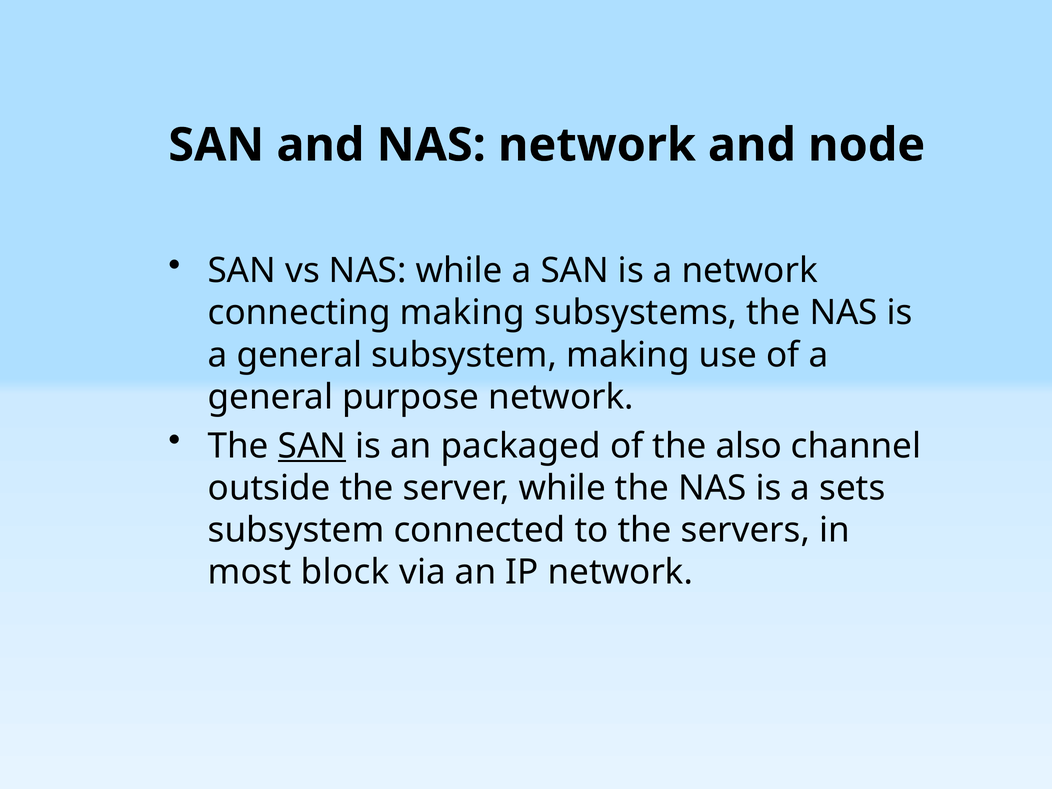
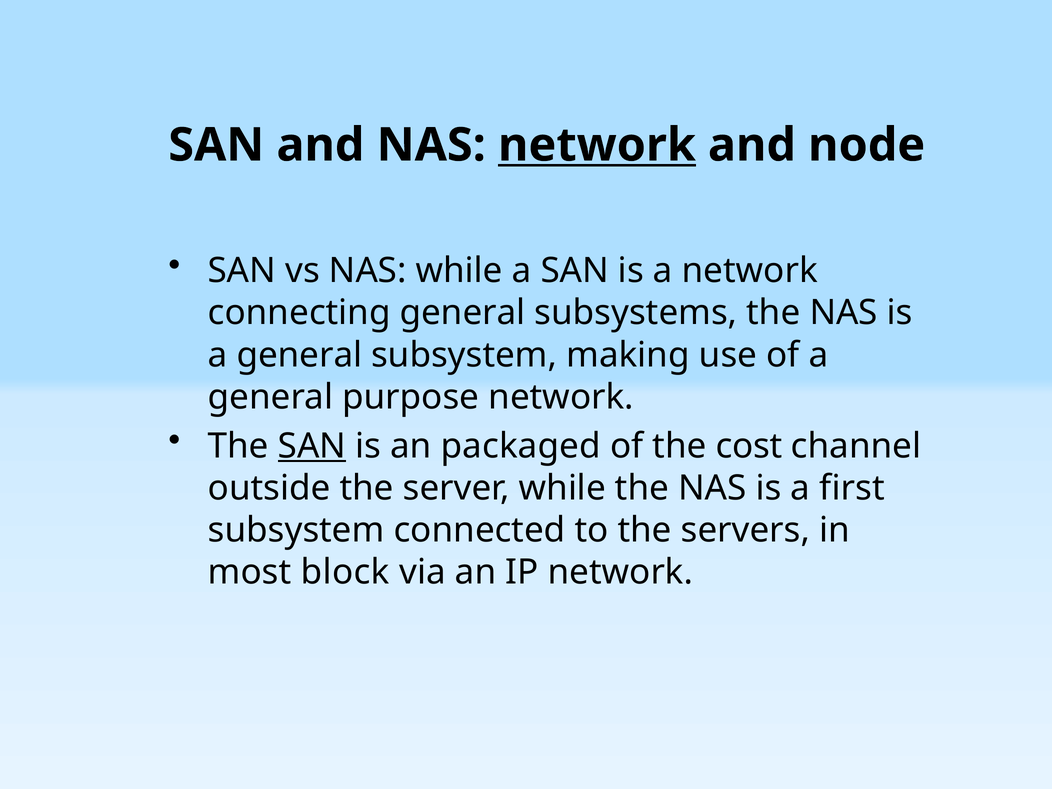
network at (597, 145) underline: none -> present
connecting making: making -> general
also: also -> cost
sets: sets -> first
